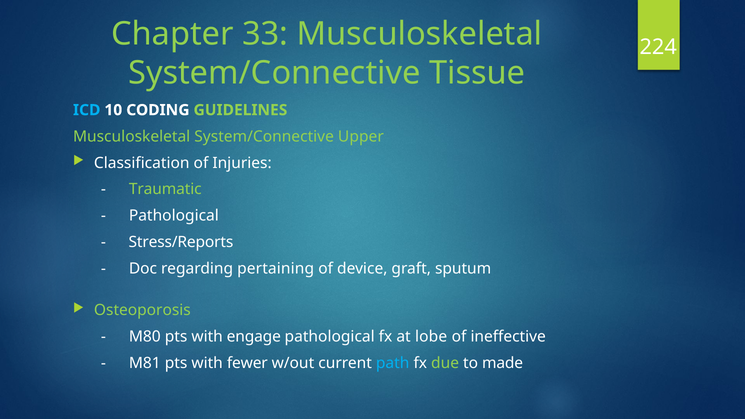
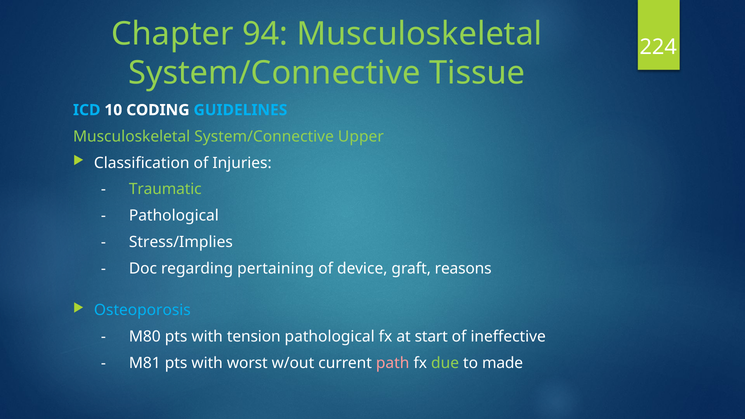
33: 33 -> 94
GUIDELINES colour: light green -> light blue
Stress/Reports: Stress/Reports -> Stress/Implies
sputum: sputum -> reasons
Osteoporosis colour: light green -> light blue
engage: engage -> tension
lobe: lobe -> start
fewer: fewer -> worst
path colour: light blue -> pink
